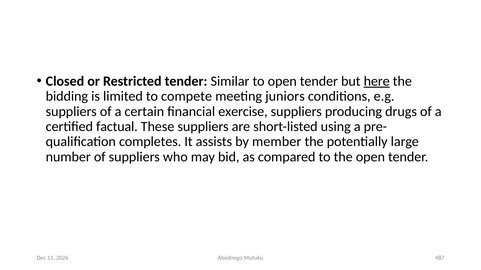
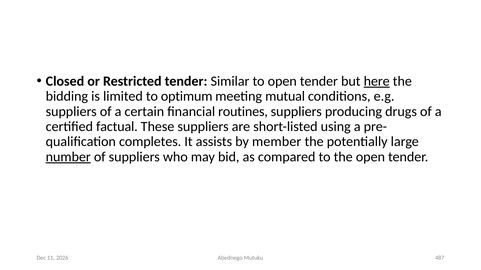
compete: compete -> optimum
juniors: juniors -> mutual
exercise: exercise -> routines
number underline: none -> present
